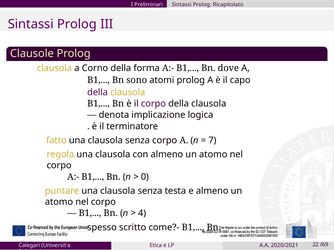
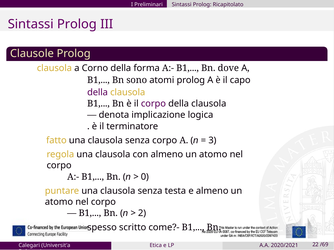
7: 7 -> 3
4: 4 -> 2
